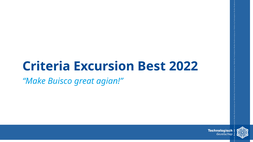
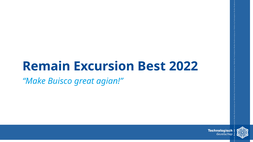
Criteria: Criteria -> Remain
